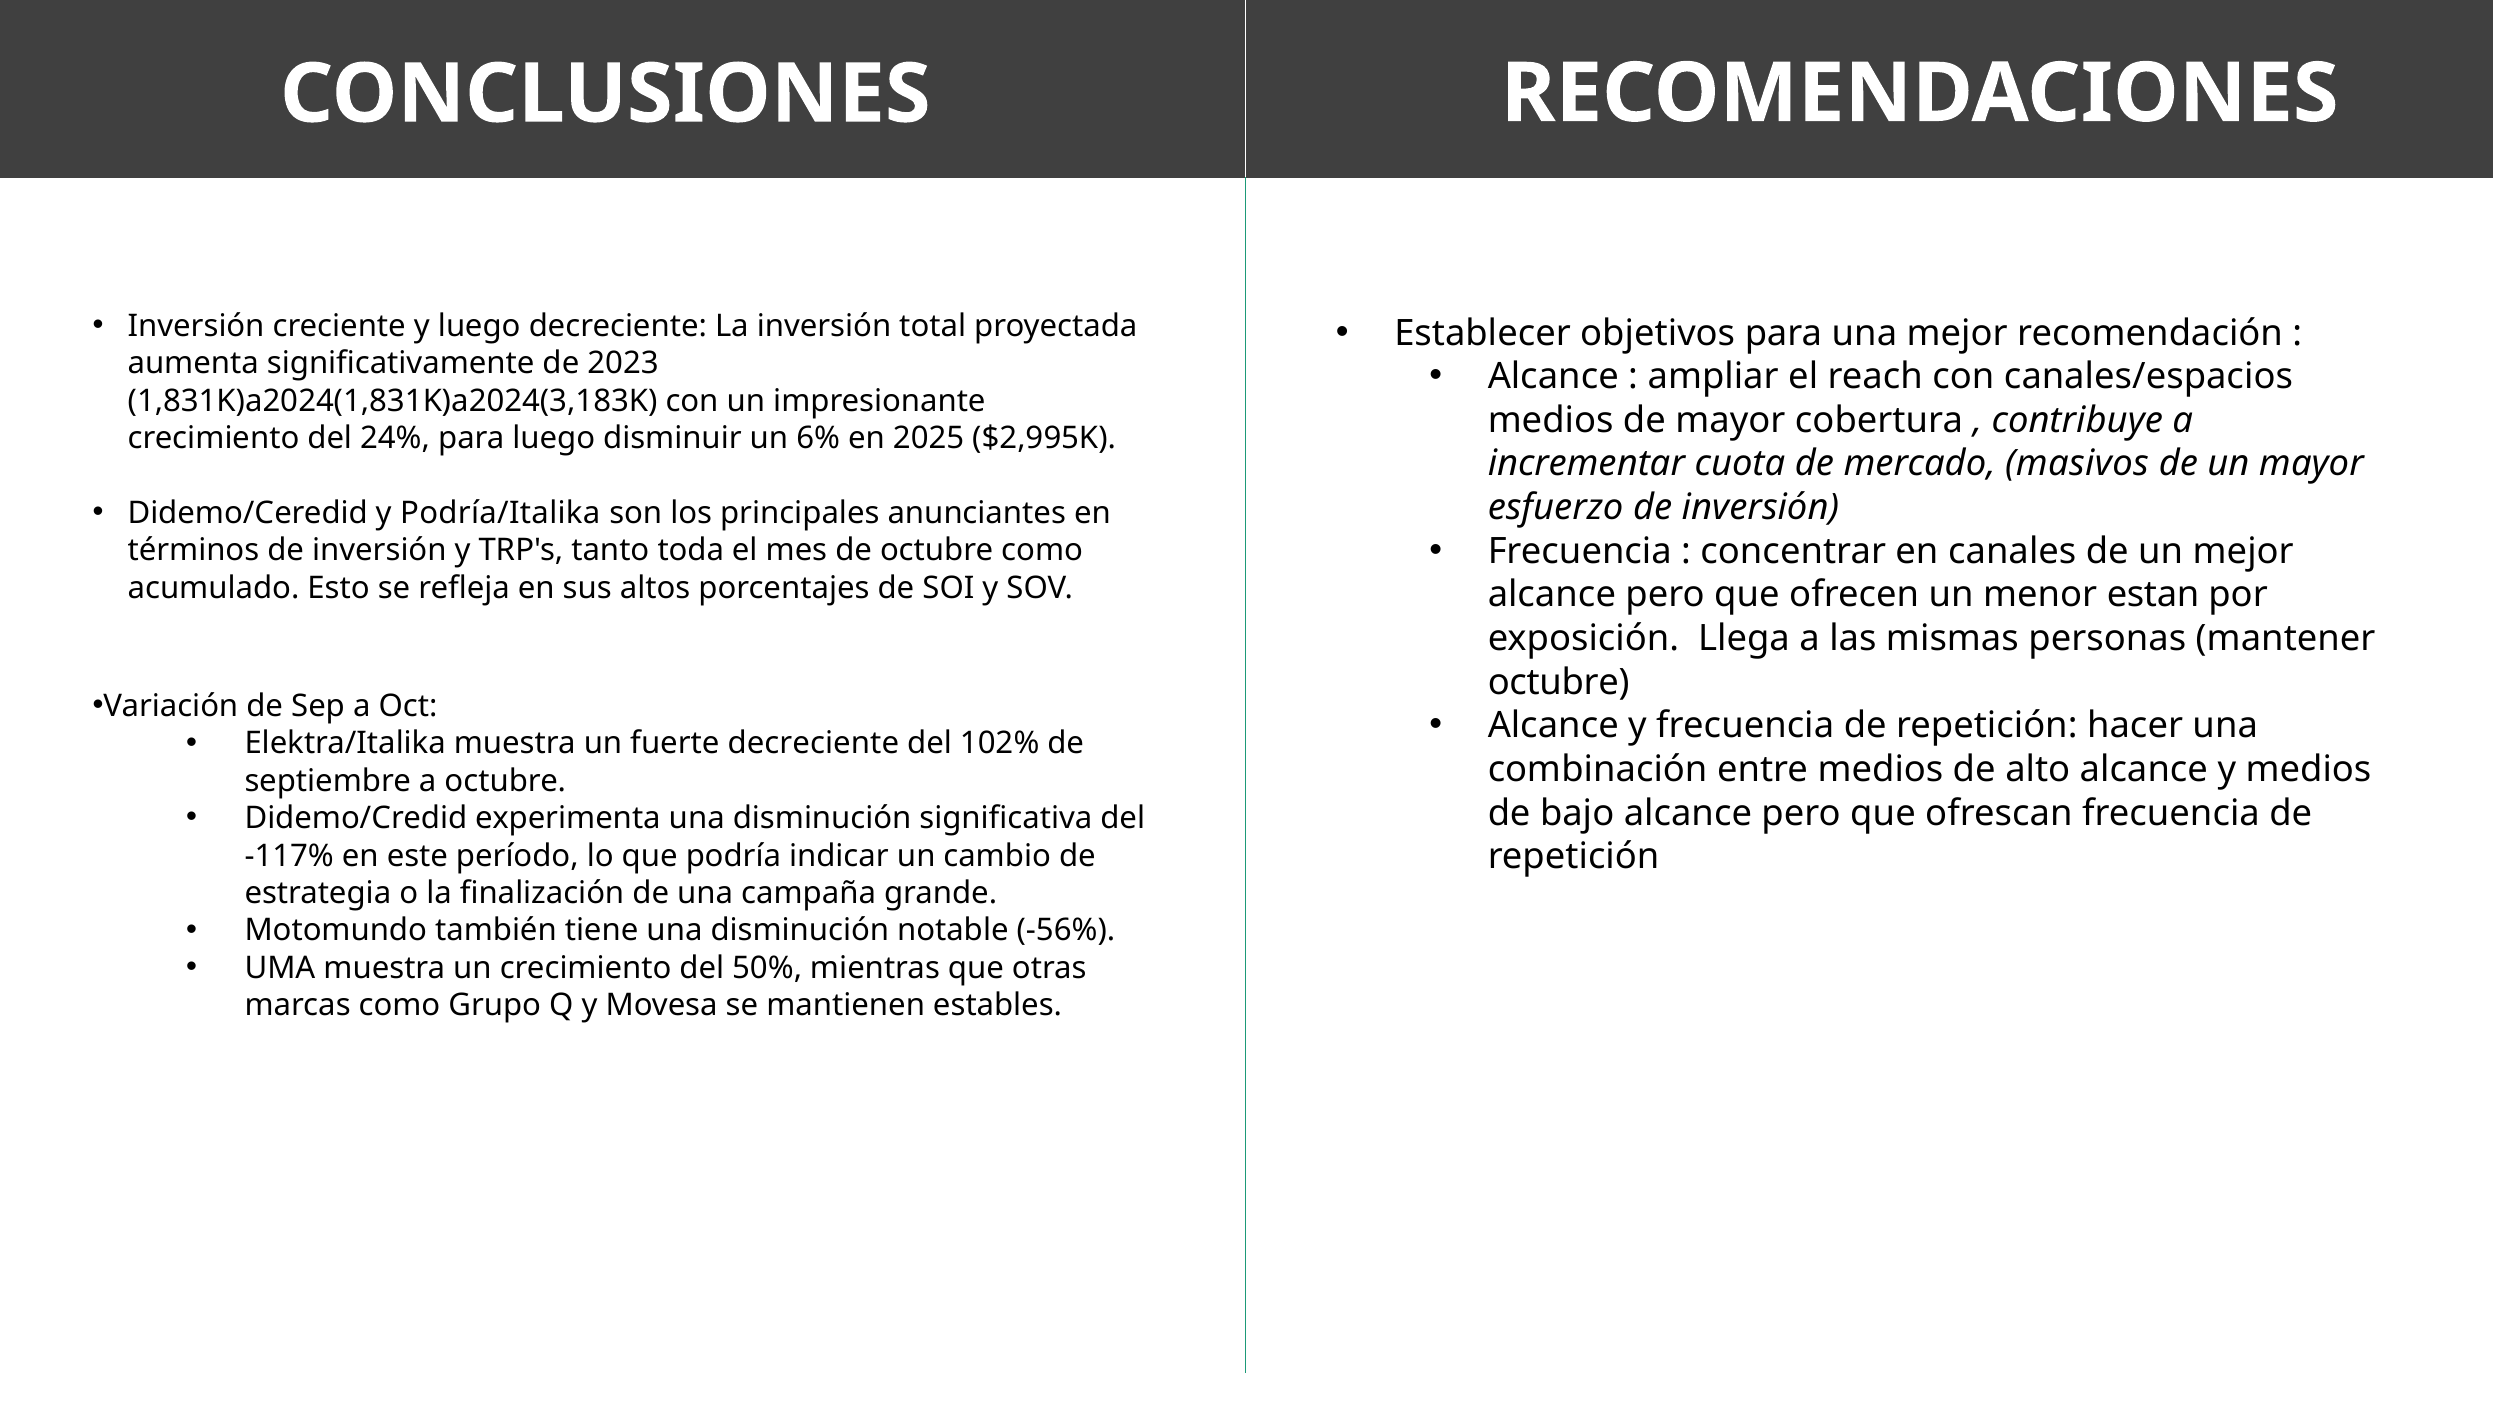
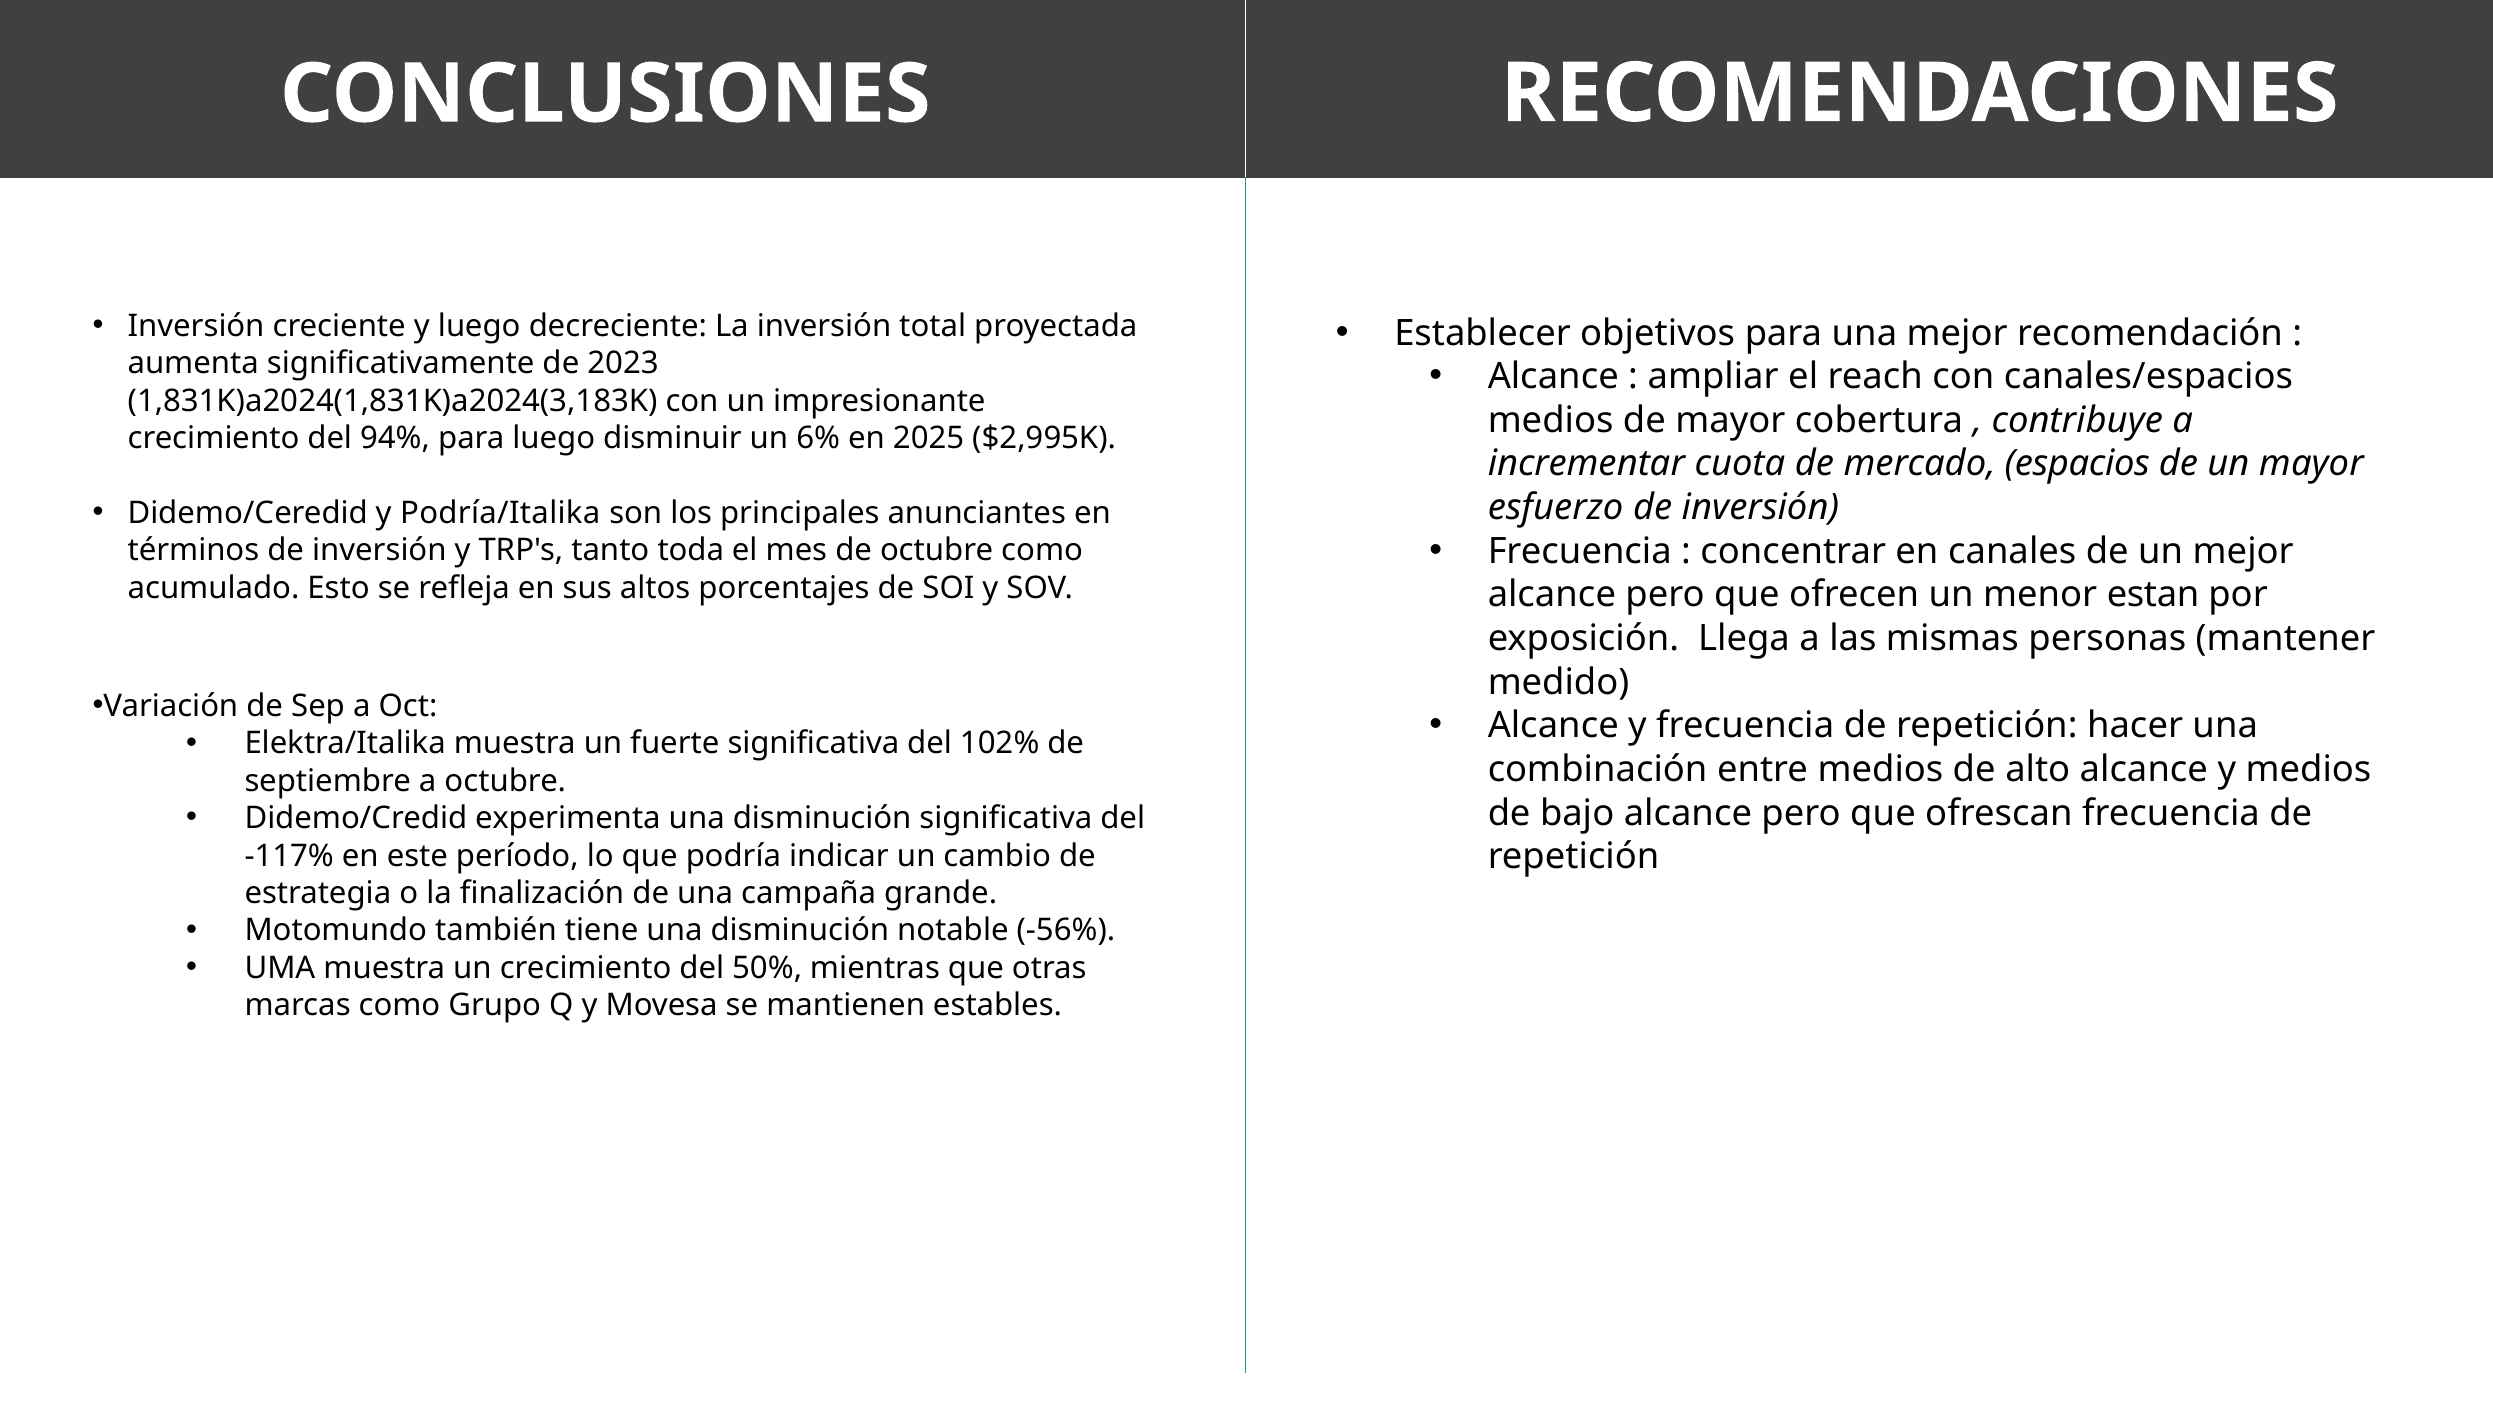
24%: 24% -> 94%
masivos: masivos -> espacios
octubre at (1559, 682): octubre -> medido
fuerte decreciente: decreciente -> significativa
